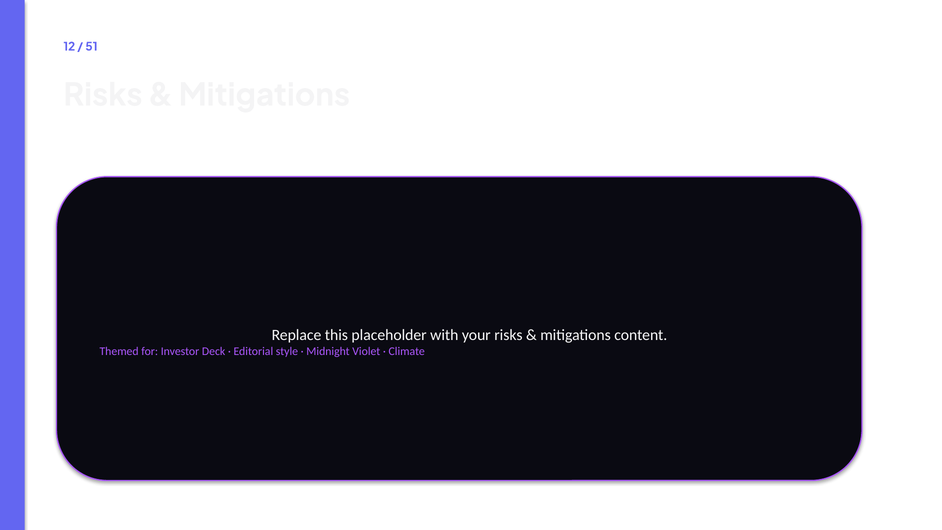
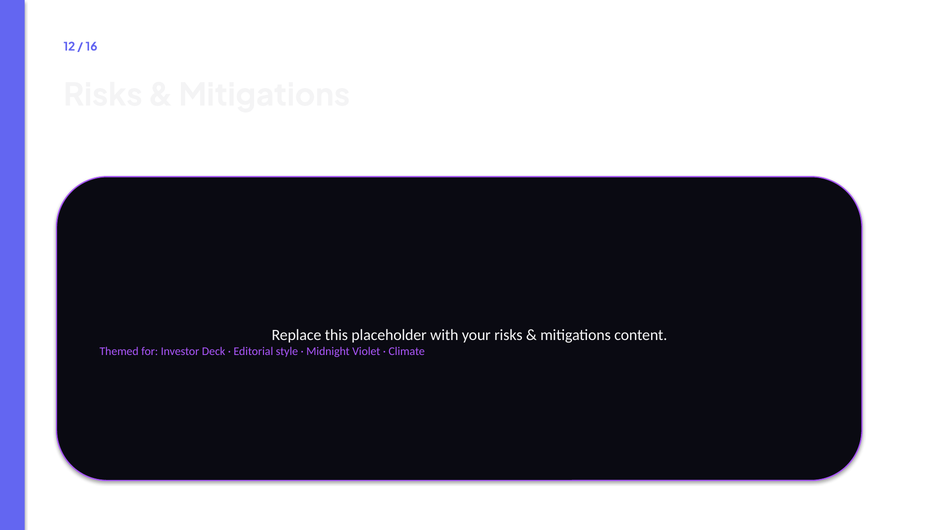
51: 51 -> 16
